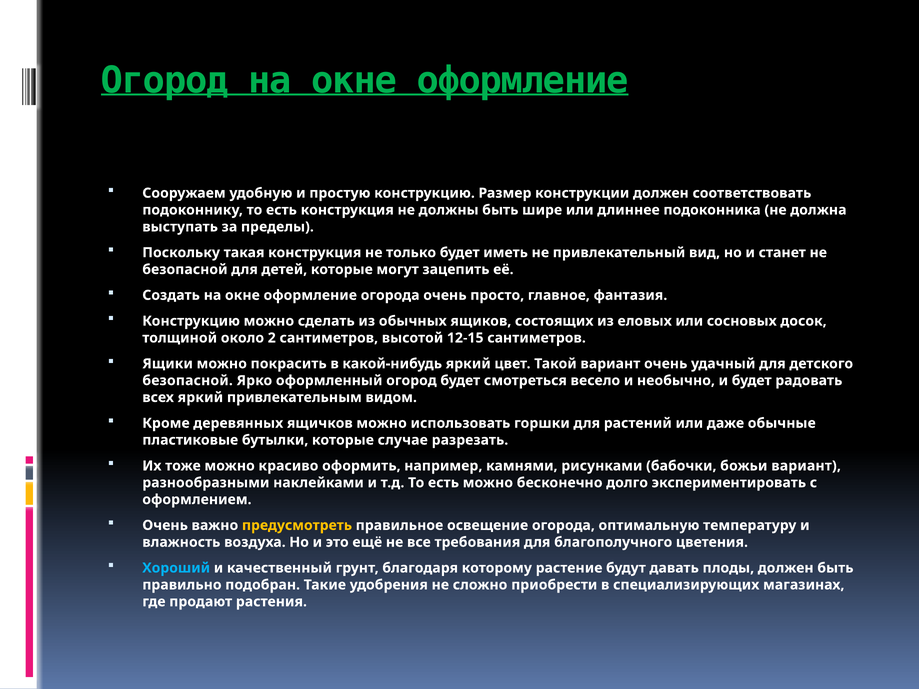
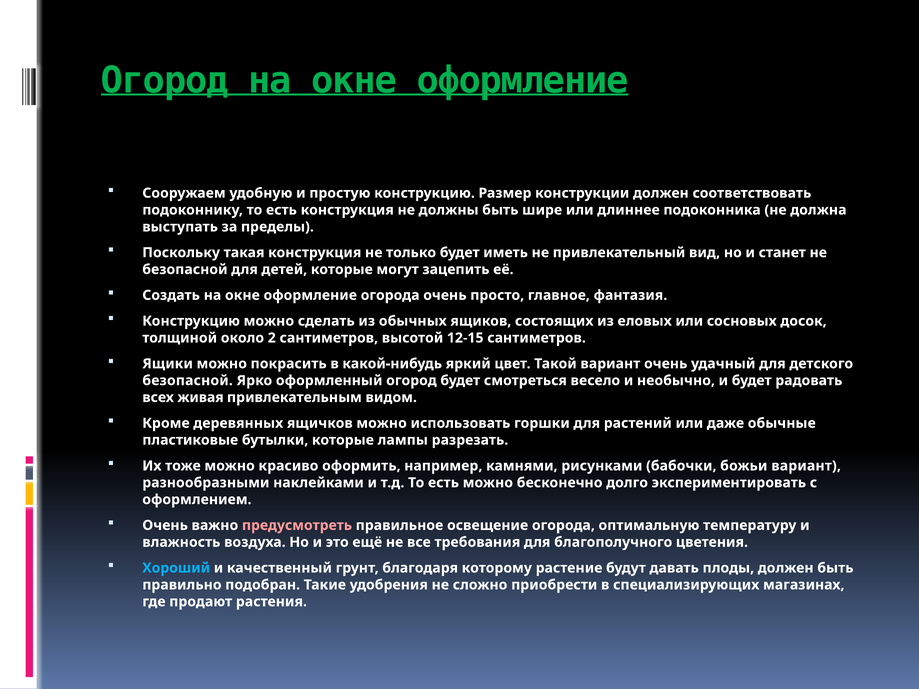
всех яркий: яркий -> живая
случае: случае -> лампы
предусмотреть colour: yellow -> pink
